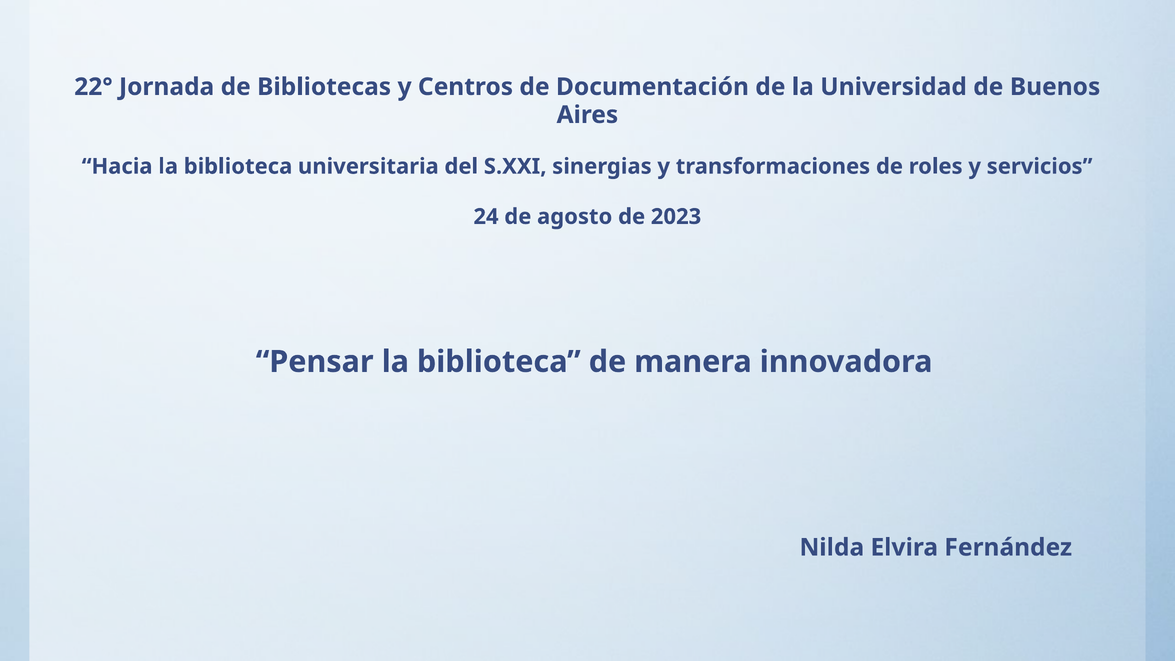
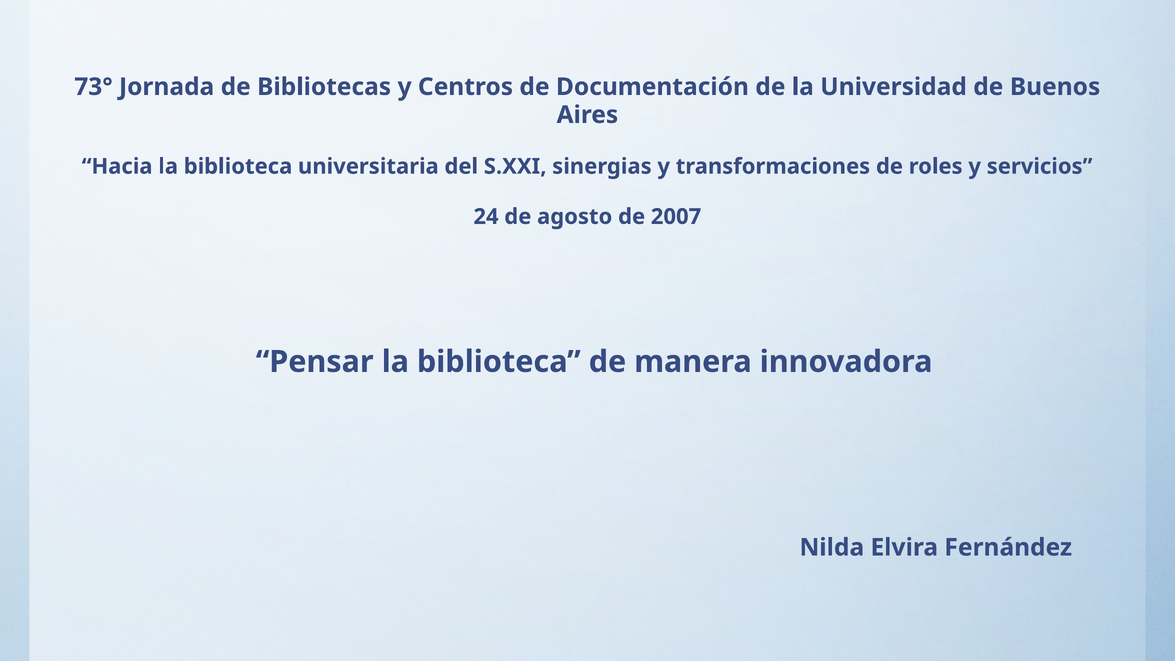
22°: 22° -> 73°
2023: 2023 -> 2007
